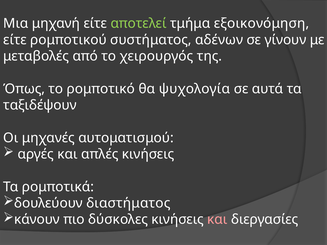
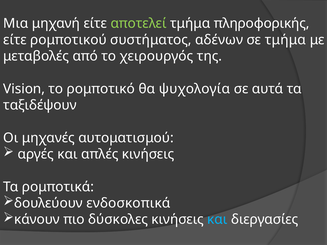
εξοικονόμηση: εξοικονόμηση -> πληροφορικής
σε γίνουν: γίνουν -> τμήμα
Όπως: Όπως -> Vision
διαστήματος: διαστήματος -> ενδοσκοπικά
και at (217, 220) colour: pink -> light blue
